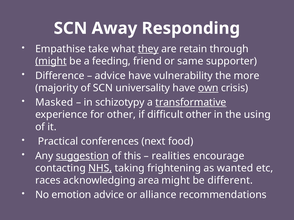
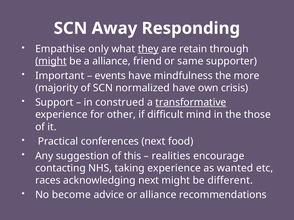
take: take -> only
a feeding: feeding -> alliance
Difference: Difference -> Important
advice at (110, 76): advice -> events
vulnerability: vulnerability -> mindfulness
universality: universality -> normalized
own underline: present -> none
Masked: Masked -> Support
schizotypy: schizotypy -> construed
difficult other: other -> mind
using: using -> those
suggestion underline: present -> none
NHS underline: present -> none
taking frightening: frightening -> experience
acknowledging area: area -> next
emotion: emotion -> become
